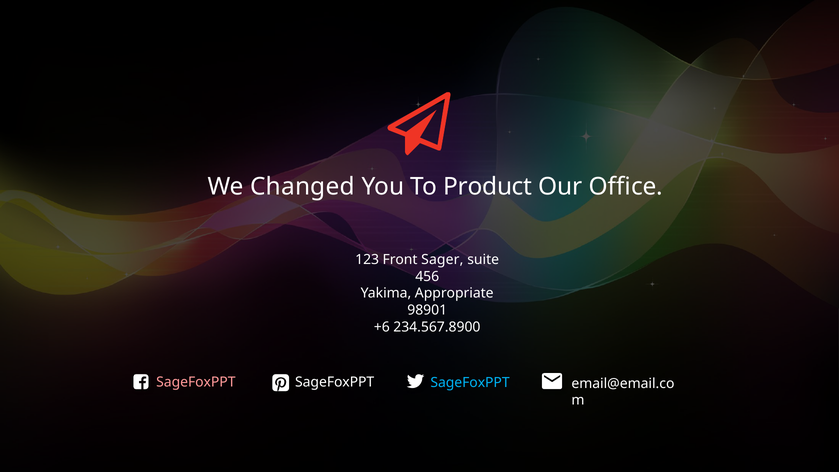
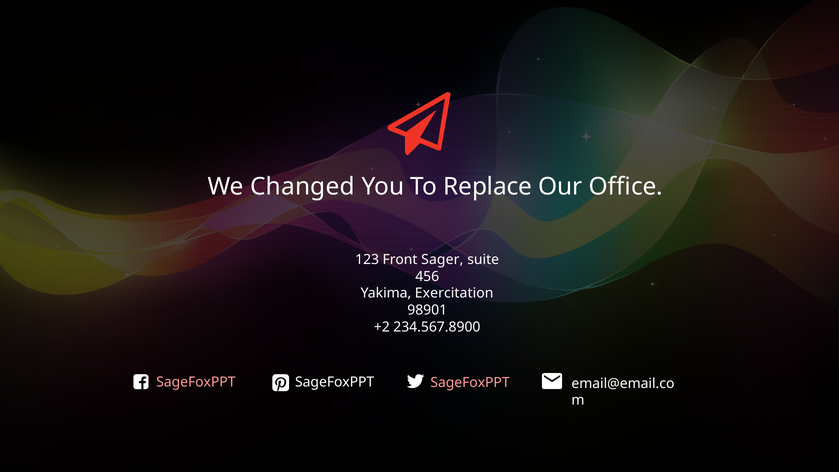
Product: Product -> Replace
Appropriate: Appropriate -> Exercitation
+6: +6 -> +2
SageFoxPPT at (470, 382) colour: light blue -> pink
